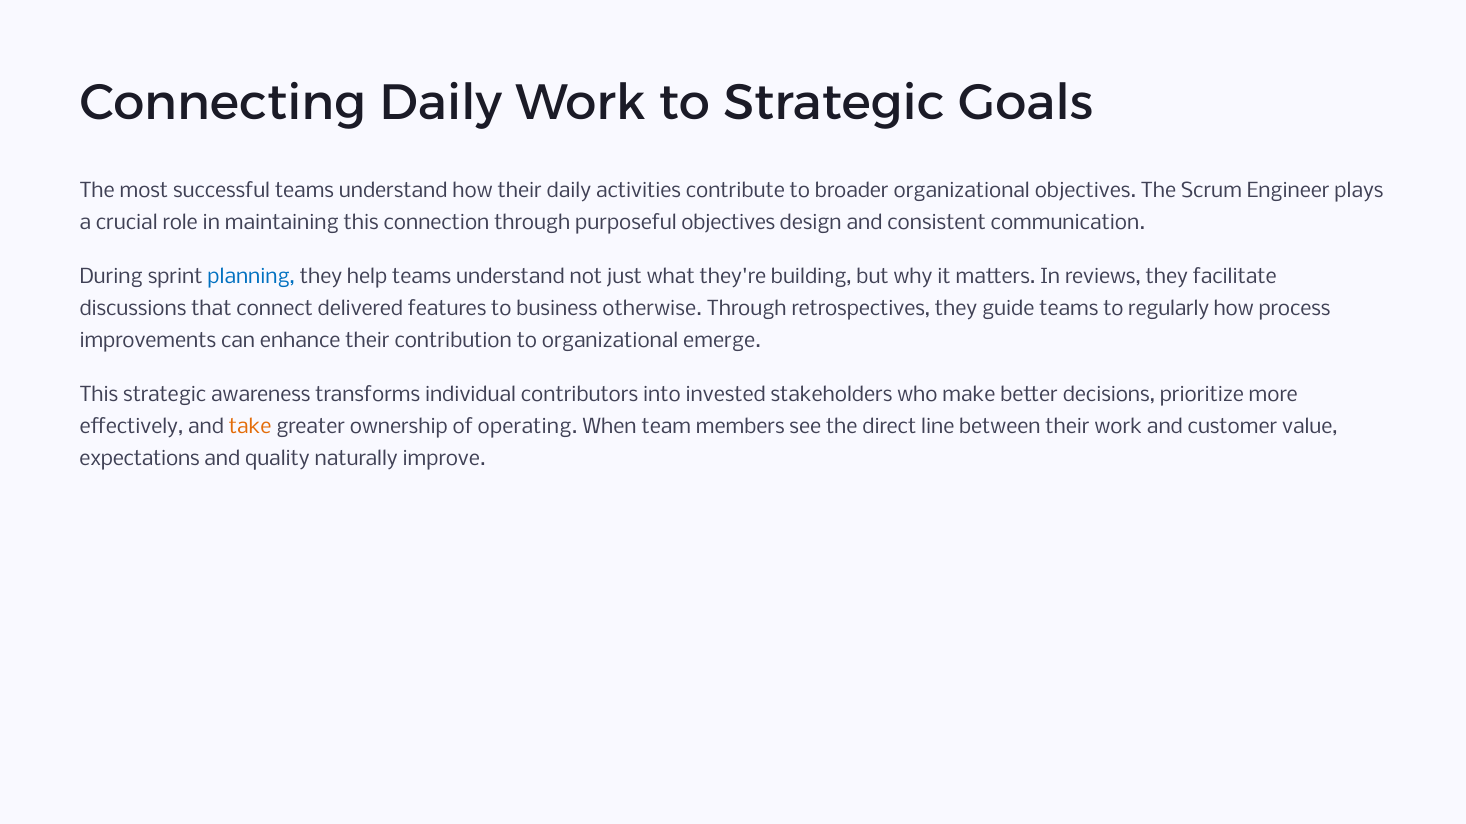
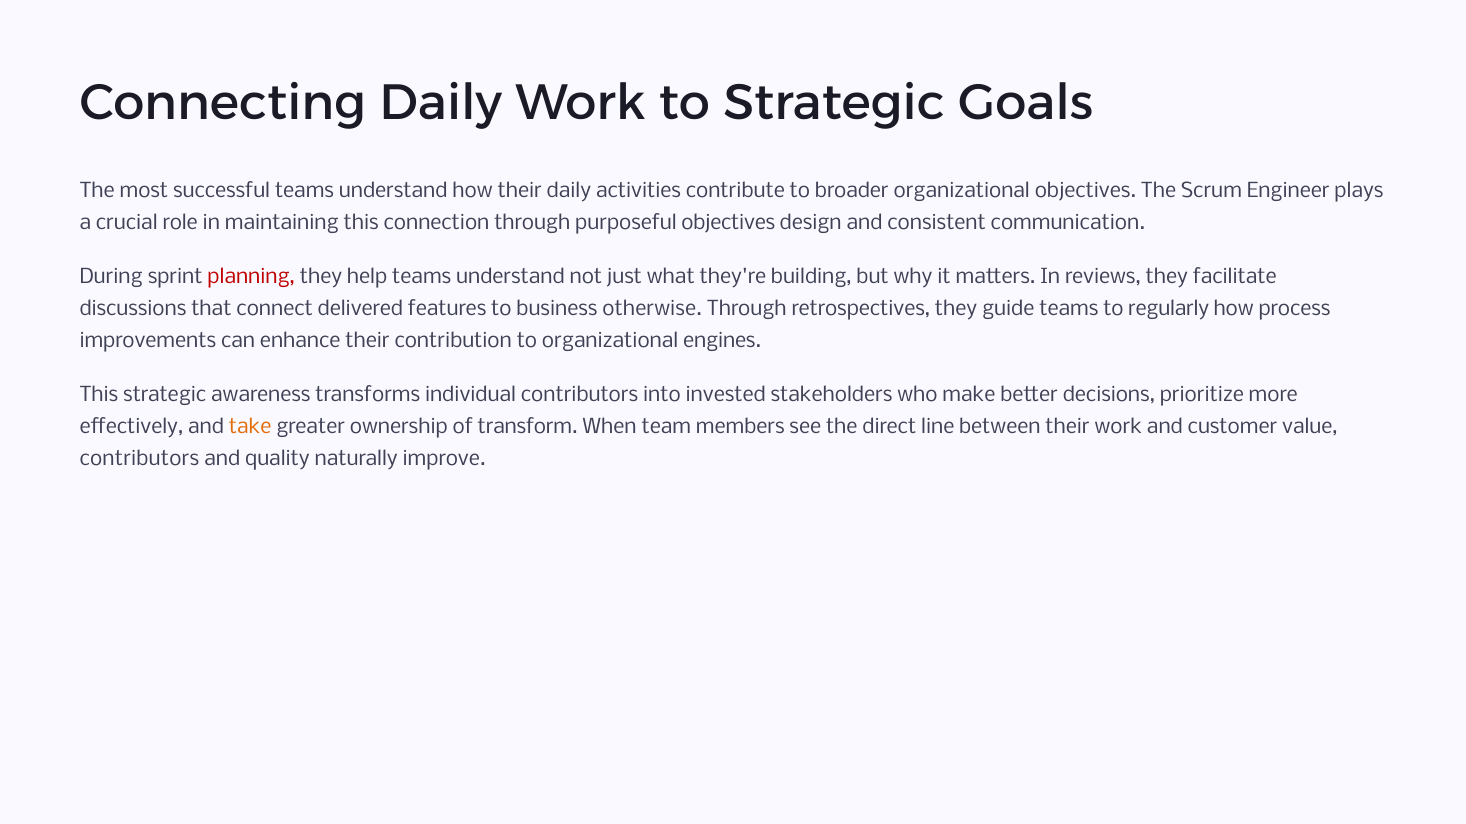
planning colour: blue -> red
emerge: emerge -> engines
operating: operating -> transform
expectations at (140, 459): expectations -> contributors
